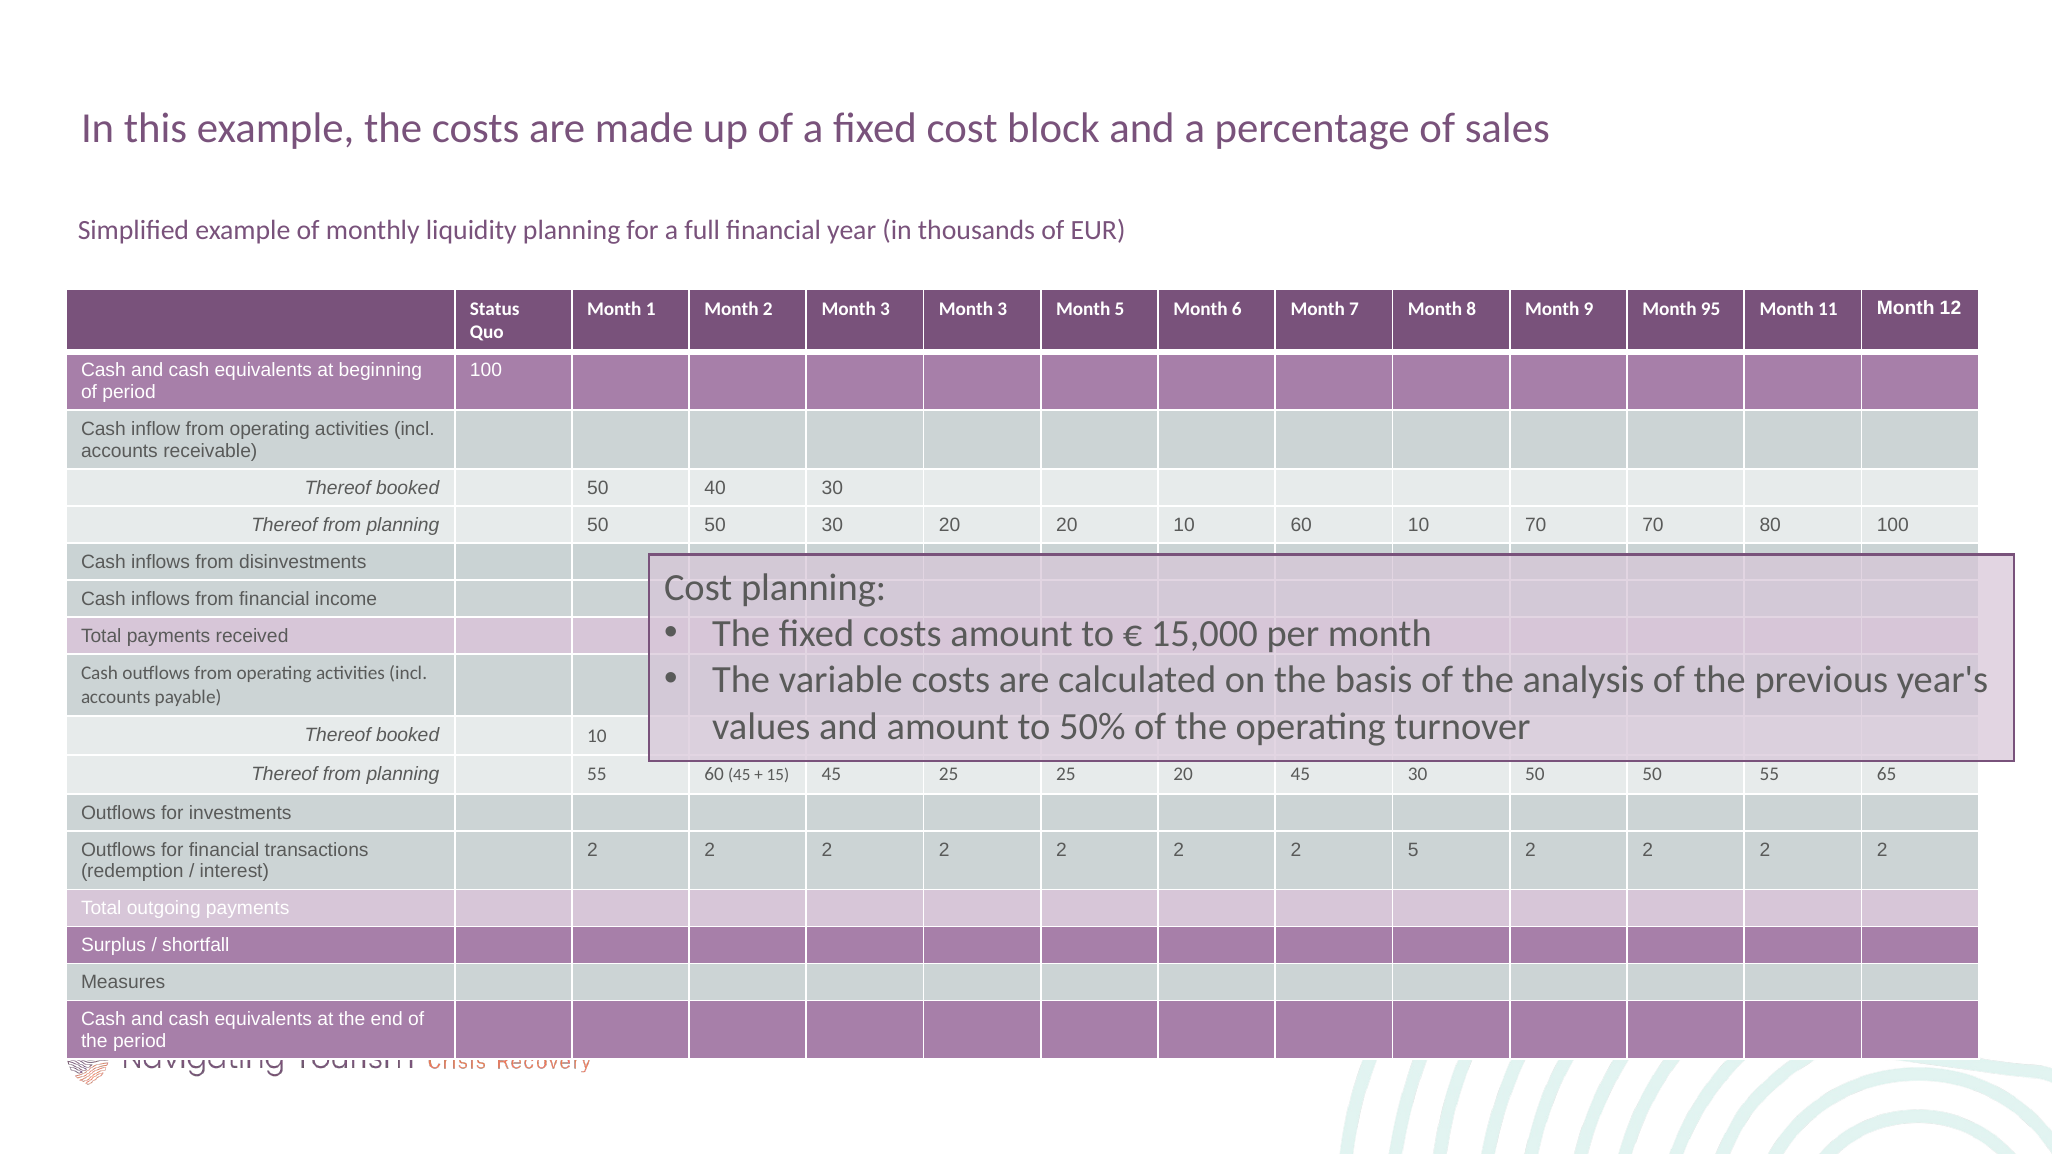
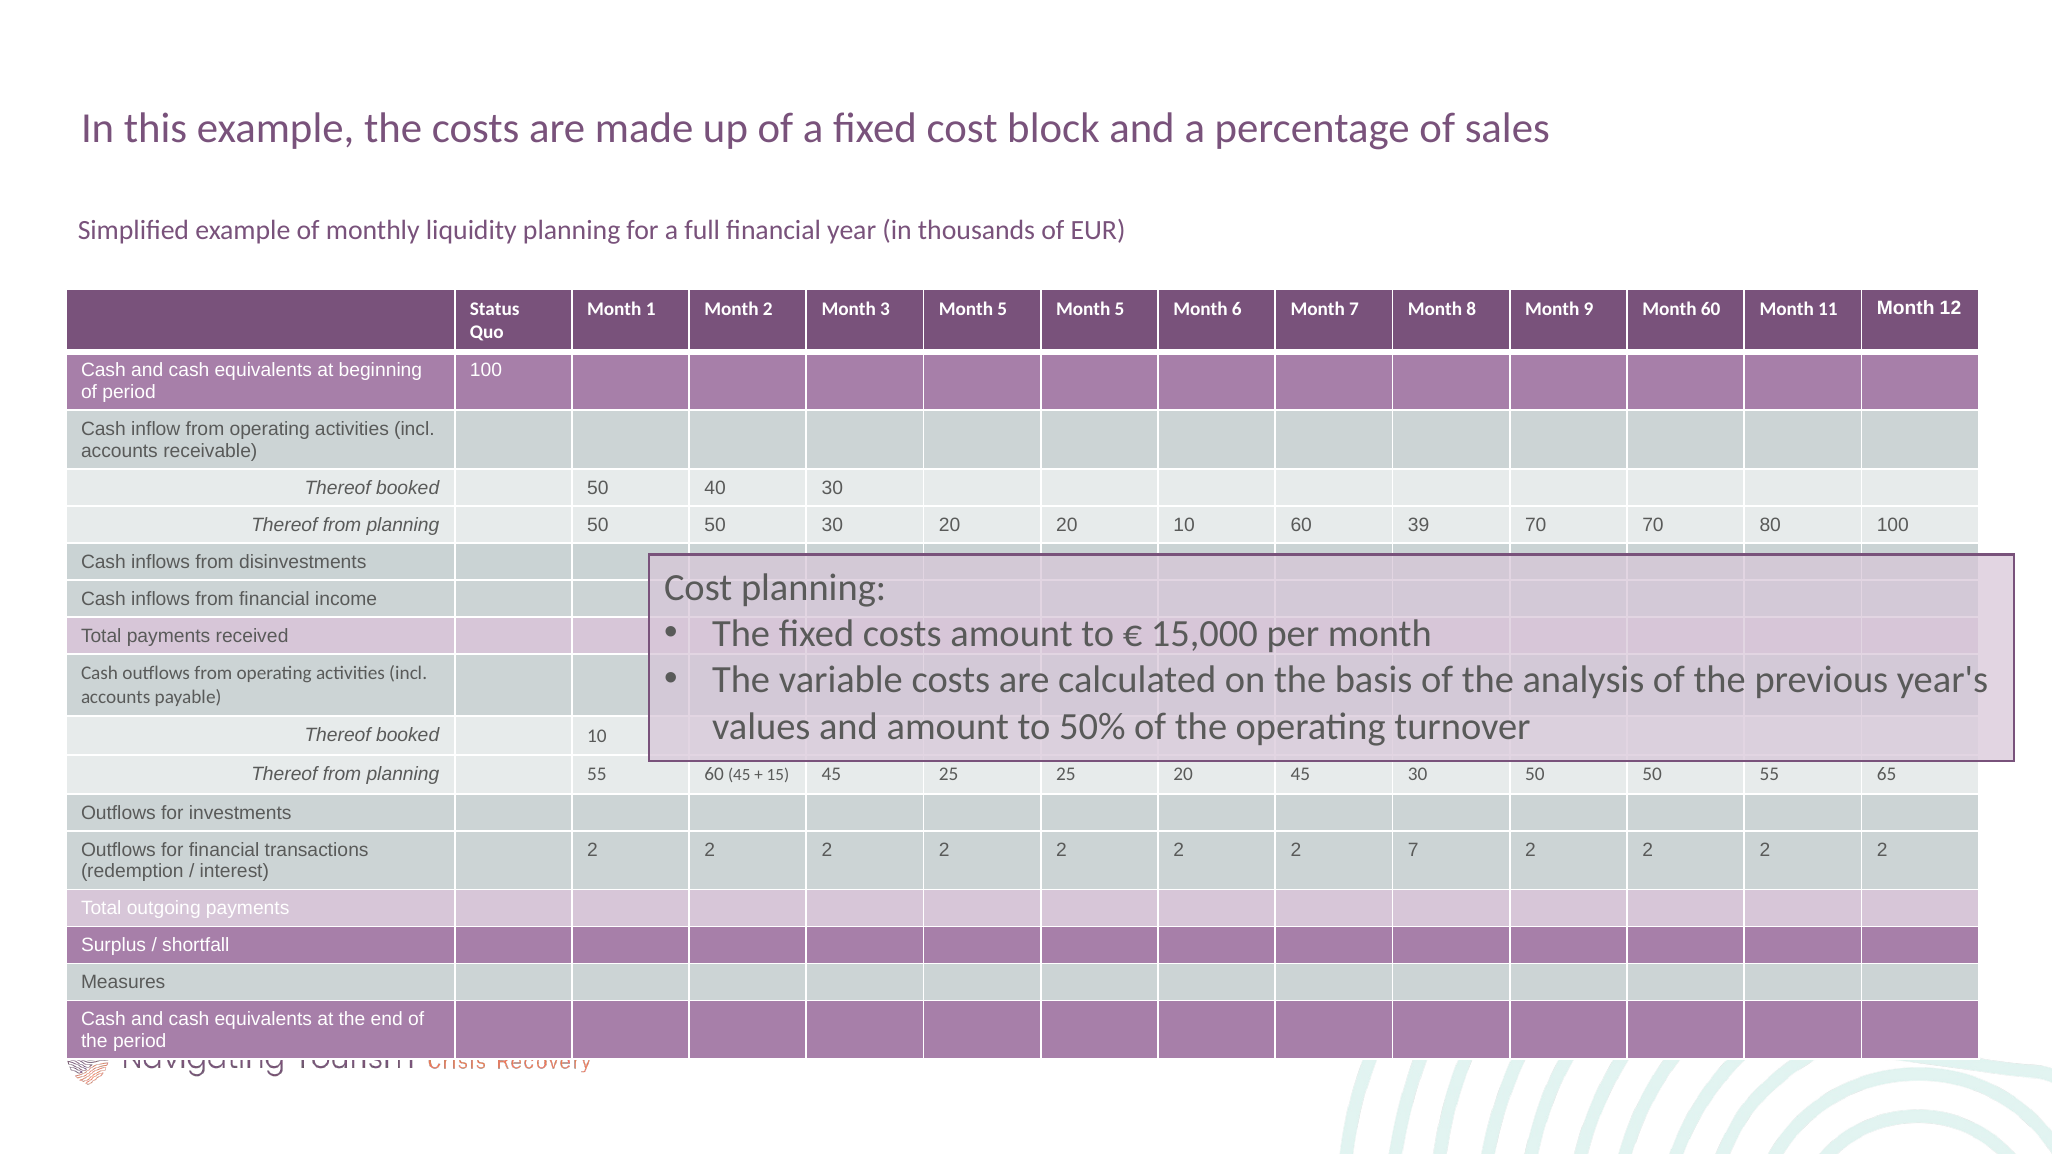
3 Month 3: 3 -> 5
Month 95: 95 -> 60
60 10: 10 -> 39
2 5: 5 -> 7
